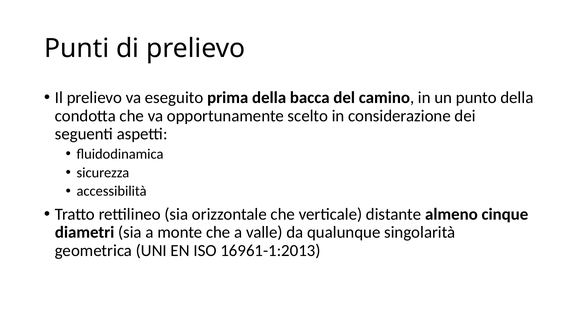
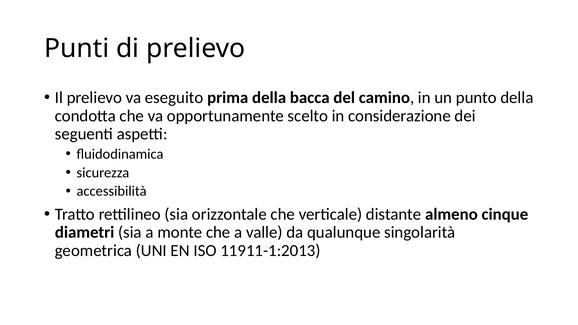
16961-1:2013: 16961-1:2013 -> 11911-1:2013
